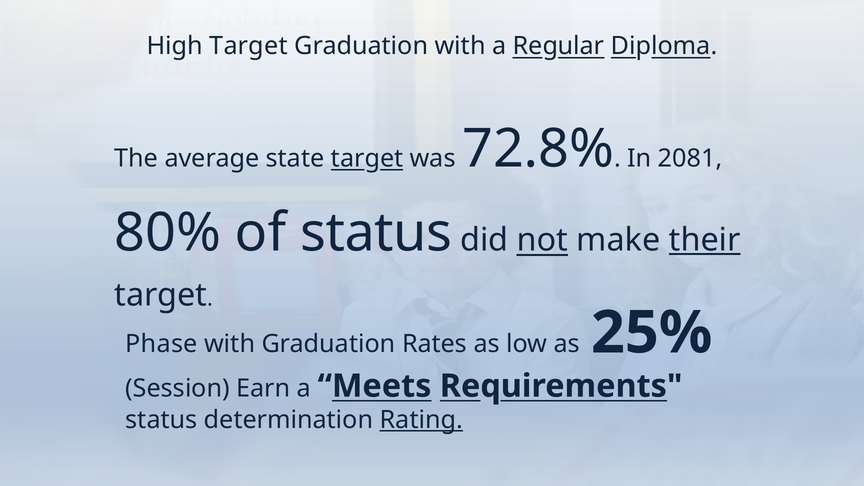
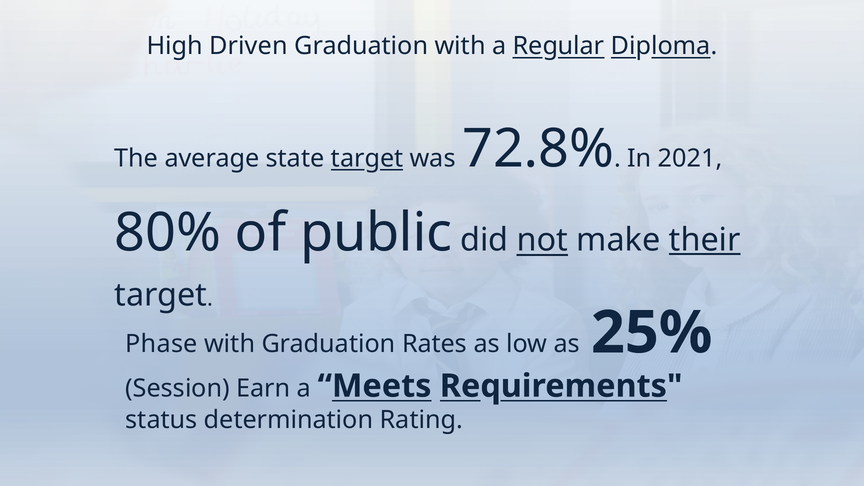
High Target: Target -> Driven
2081: 2081 -> 2021
of status: status -> public
Rating underline: present -> none
